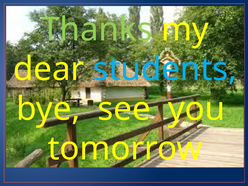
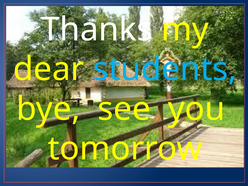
Thanks colour: light green -> white
